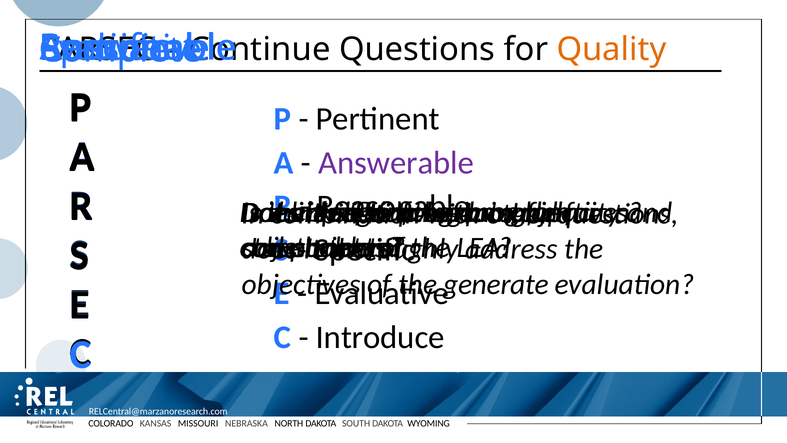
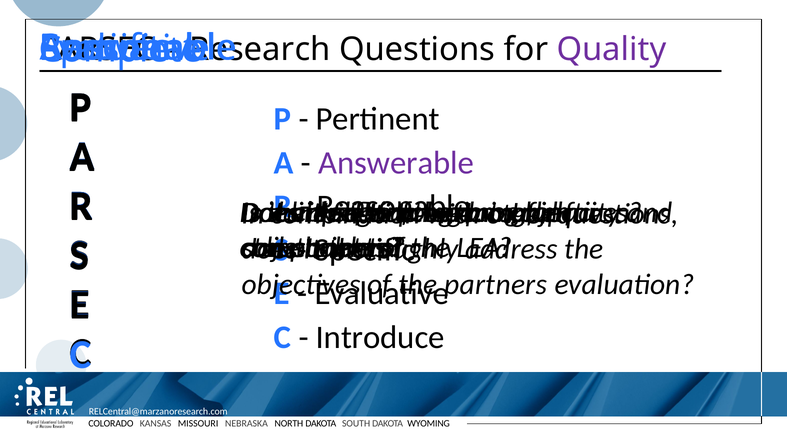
Continue: Continue -> Research
Quality colour: orange -> purple
generate: generate -> partners
